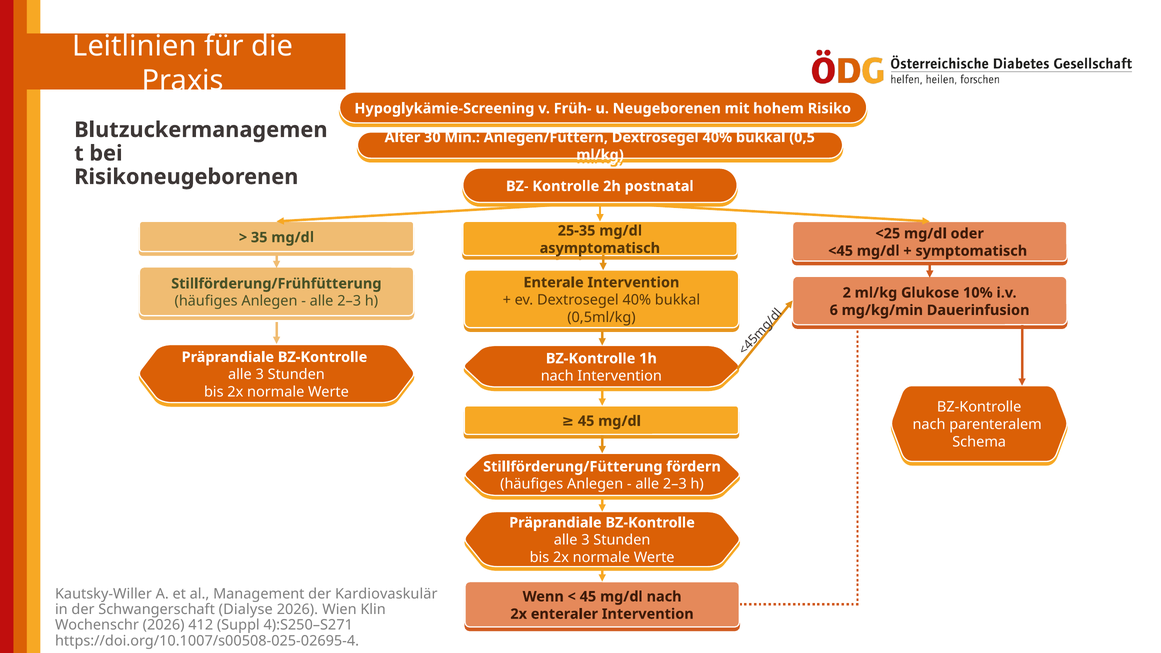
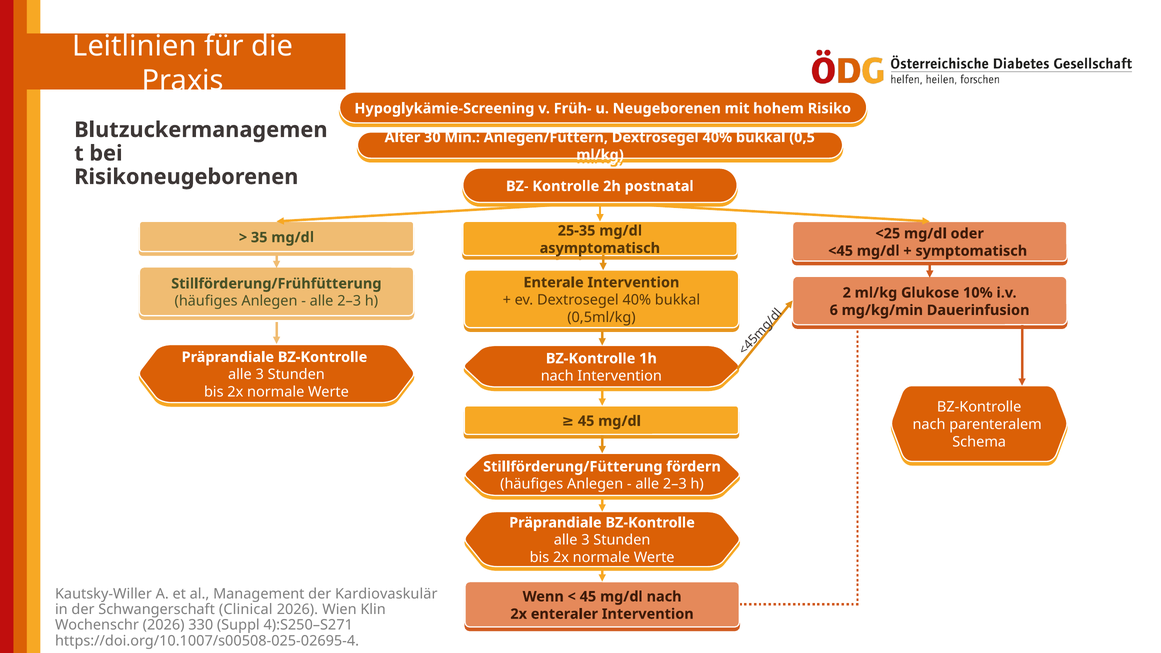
Dialyse: Dialyse -> Clinical
412: 412 -> 330
